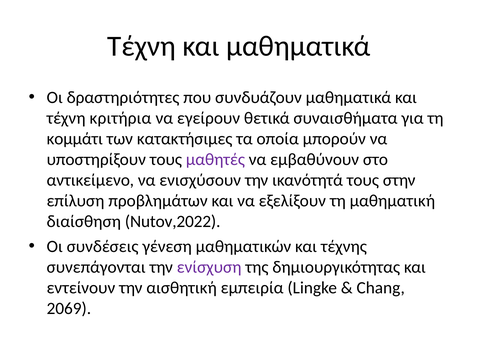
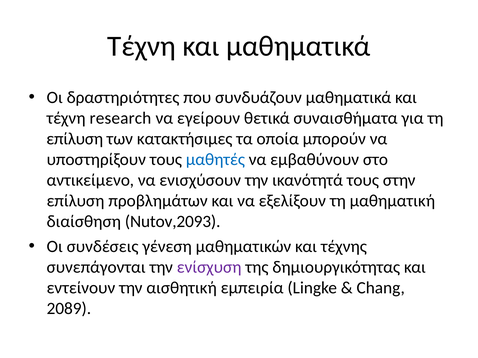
κριτήρια: κριτήρια -> research
κομμάτι at (75, 139): κομμάτι -> επίλυση
μαθητές colour: purple -> blue
Nutov,2022: Nutov,2022 -> Nutov,2093
2069: 2069 -> 2089
